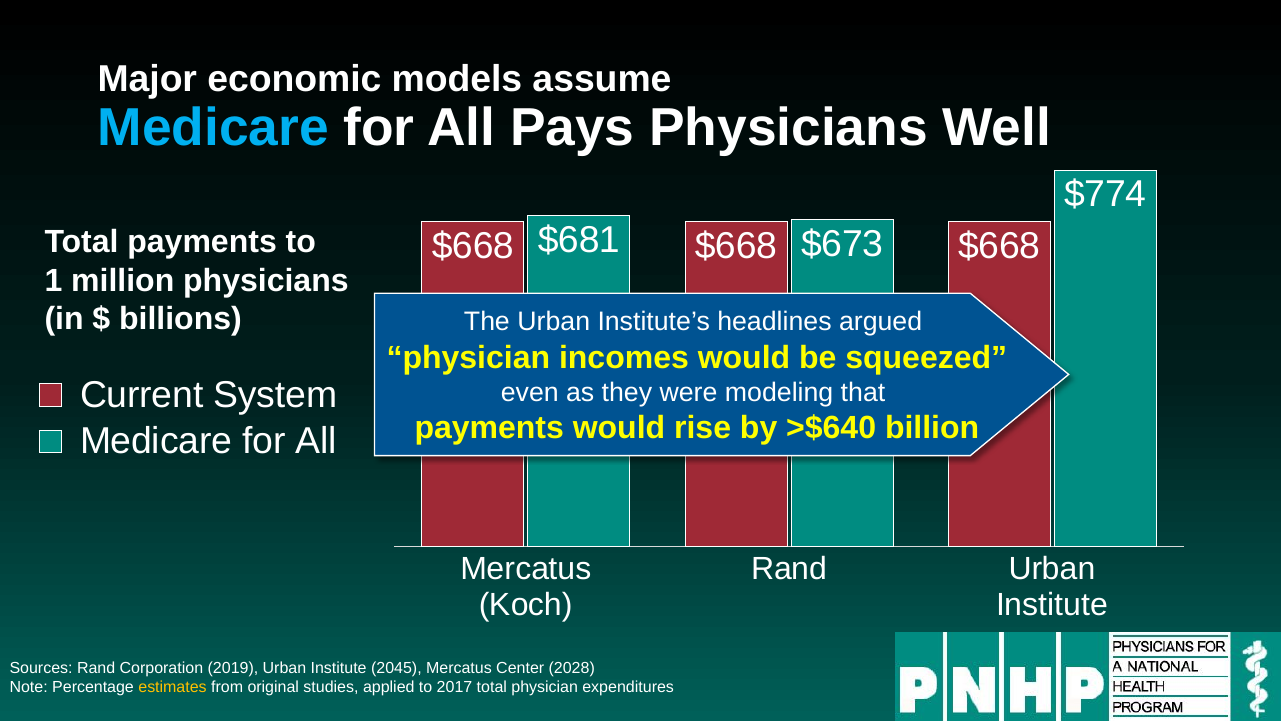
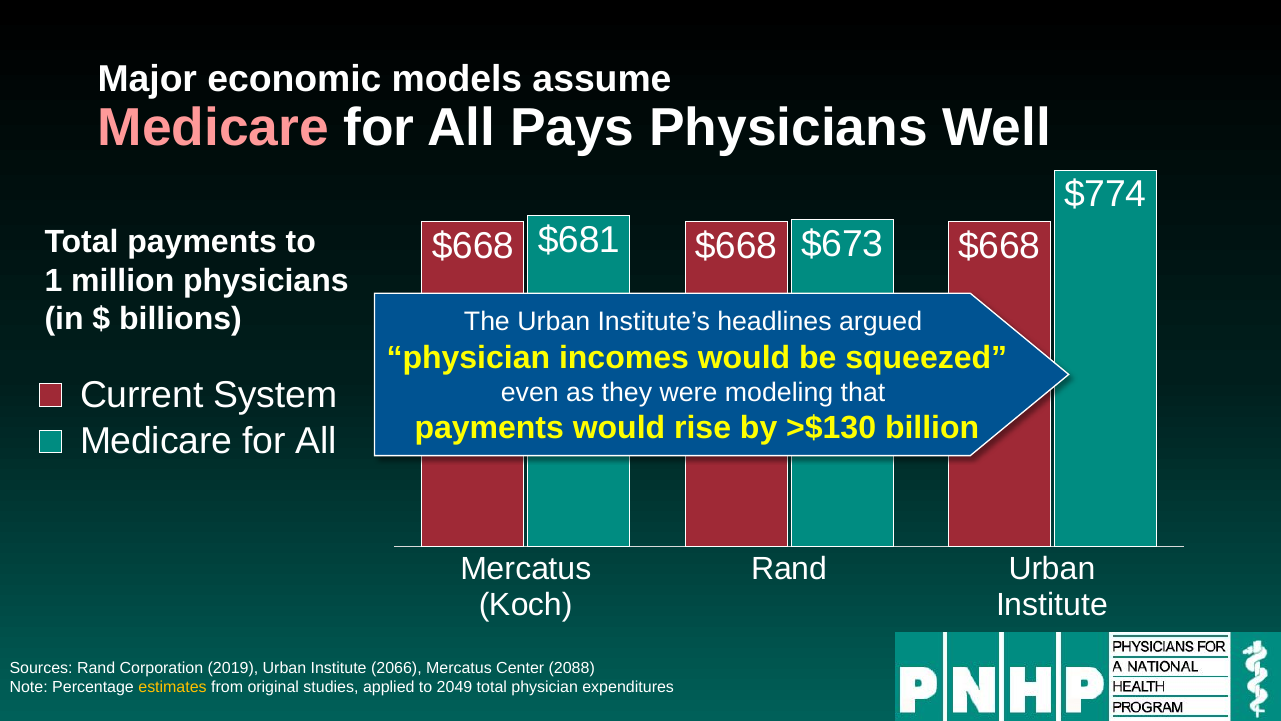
Medicare at (213, 128) colour: light blue -> pink
>$640: >$640 -> >$130
2045: 2045 -> 2066
2028: 2028 -> 2088
2017: 2017 -> 2049
